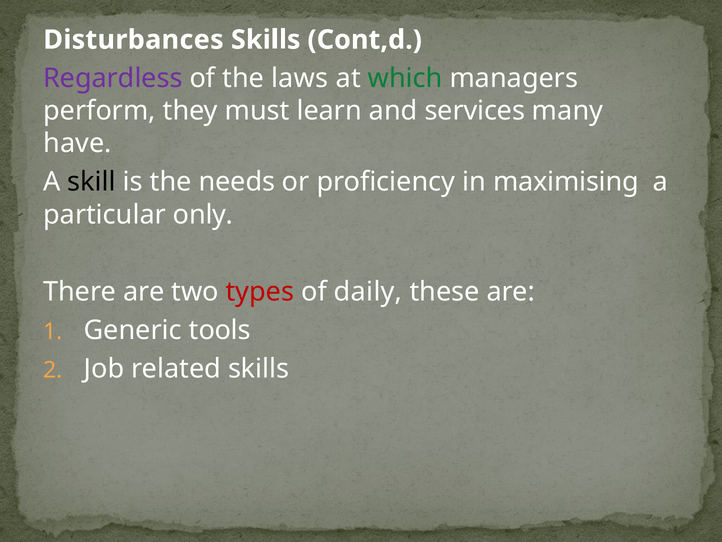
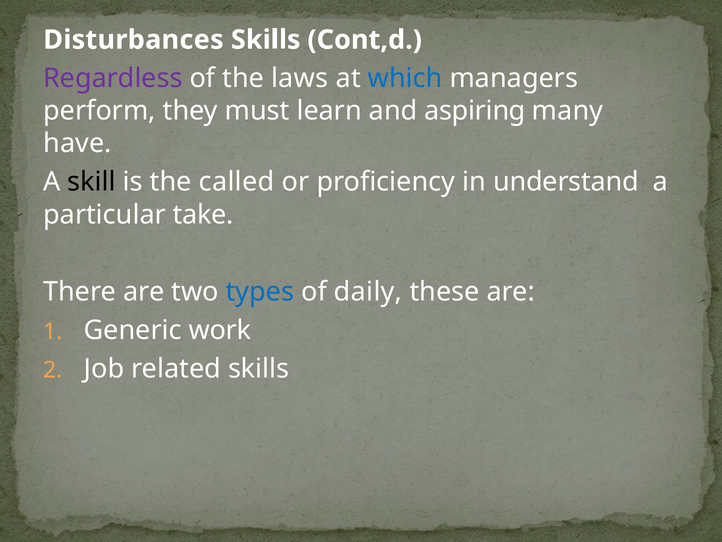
which colour: green -> blue
services: services -> aspiring
needs: needs -> called
maximising: maximising -> understand
only: only -> take
types colour: red -> blue
tools: tools -> work
